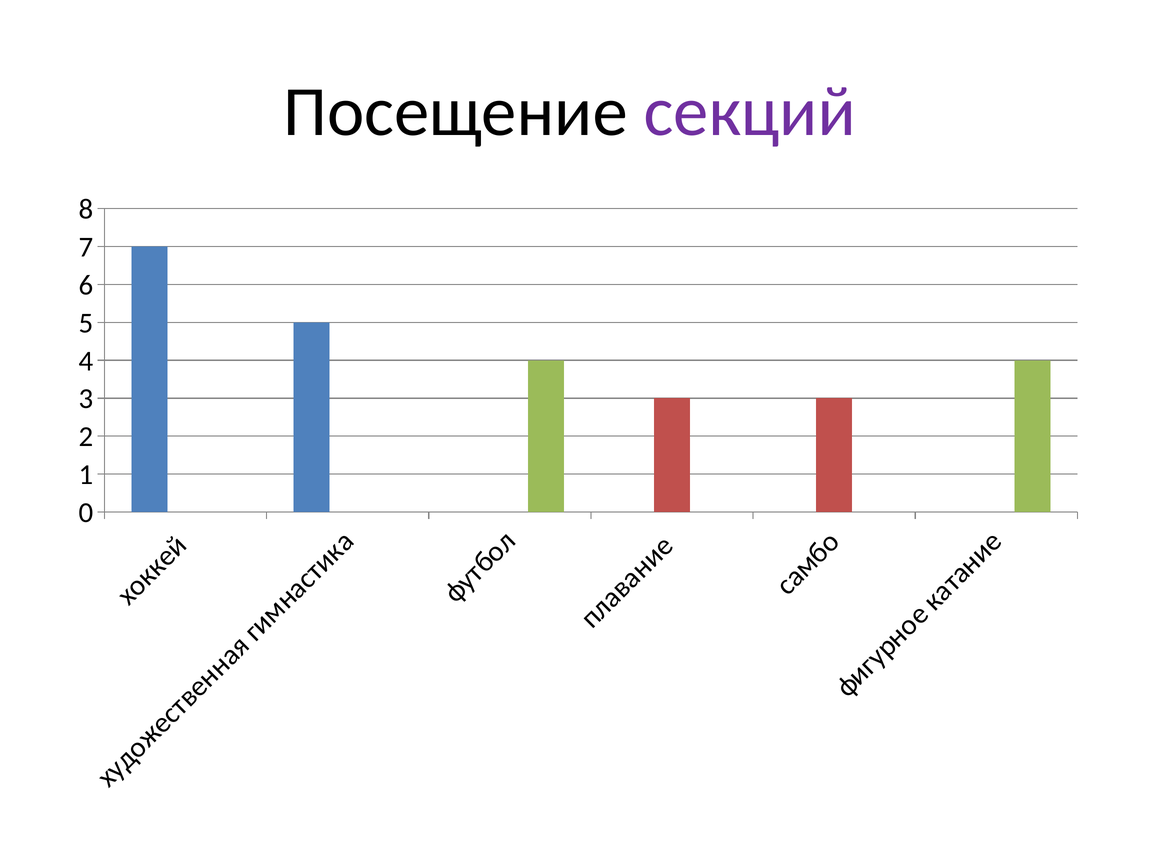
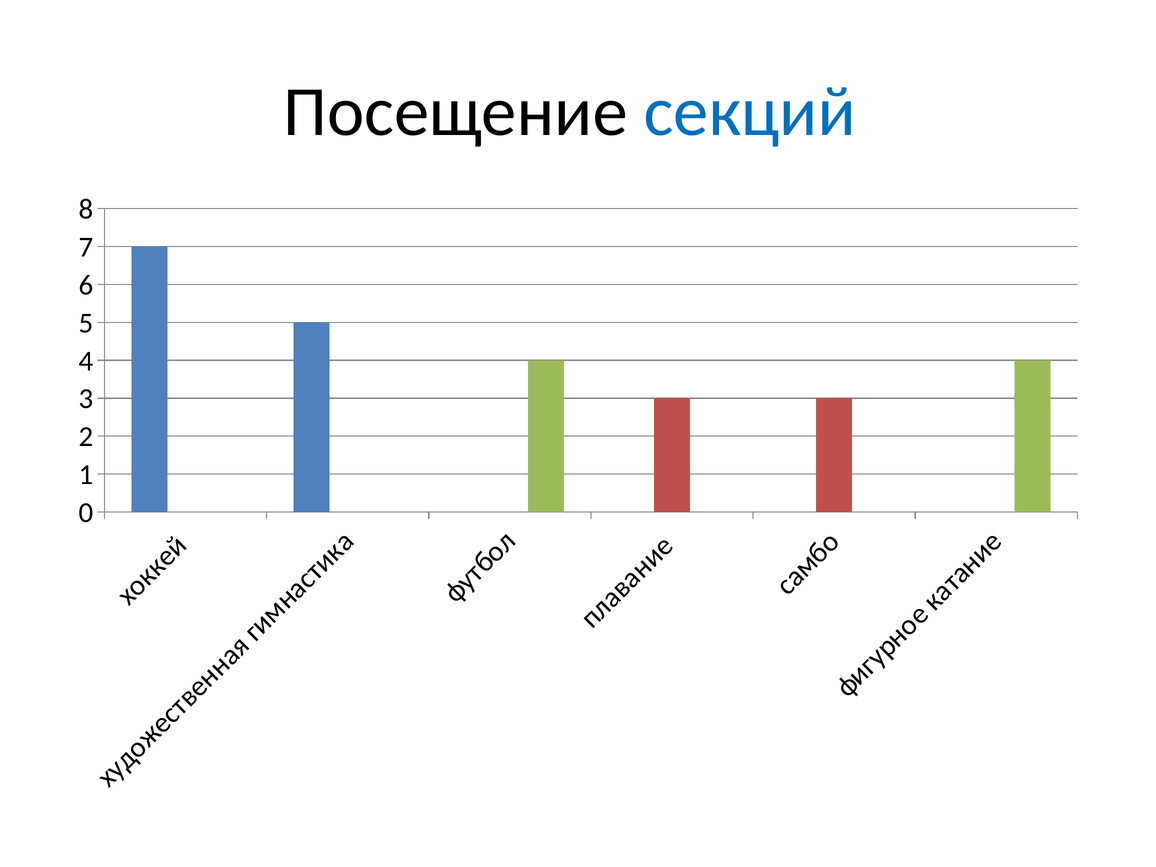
секций colour: purple -> blue
